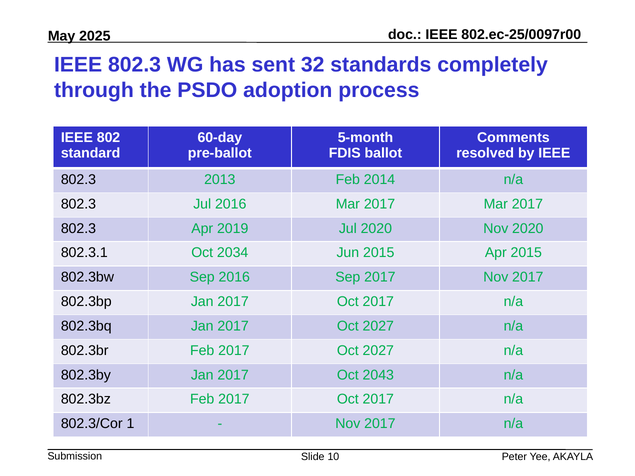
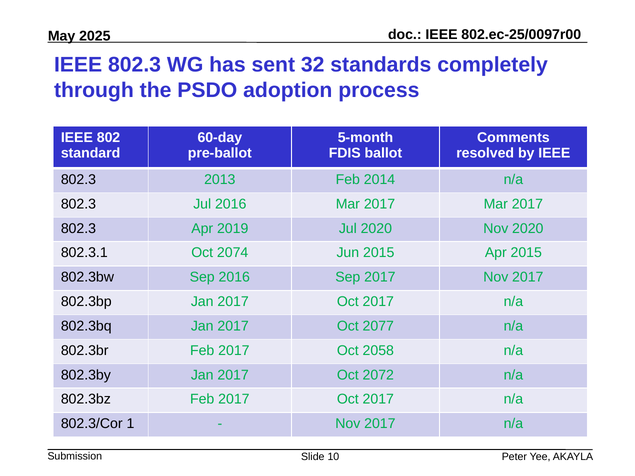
2034: 2034 -> 2074
Jan 2017 Oct 2027: 2027 -> 2077
Feb 2017 Oct 2027: 2027 -> 2058
2043: 2043 -> 2072
